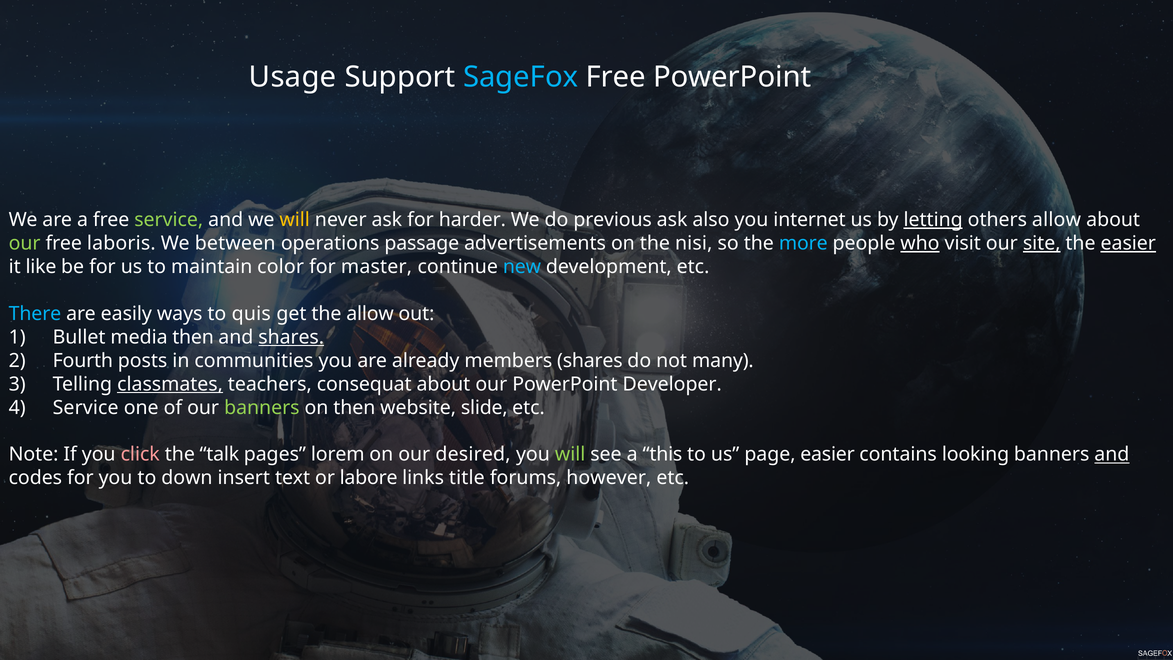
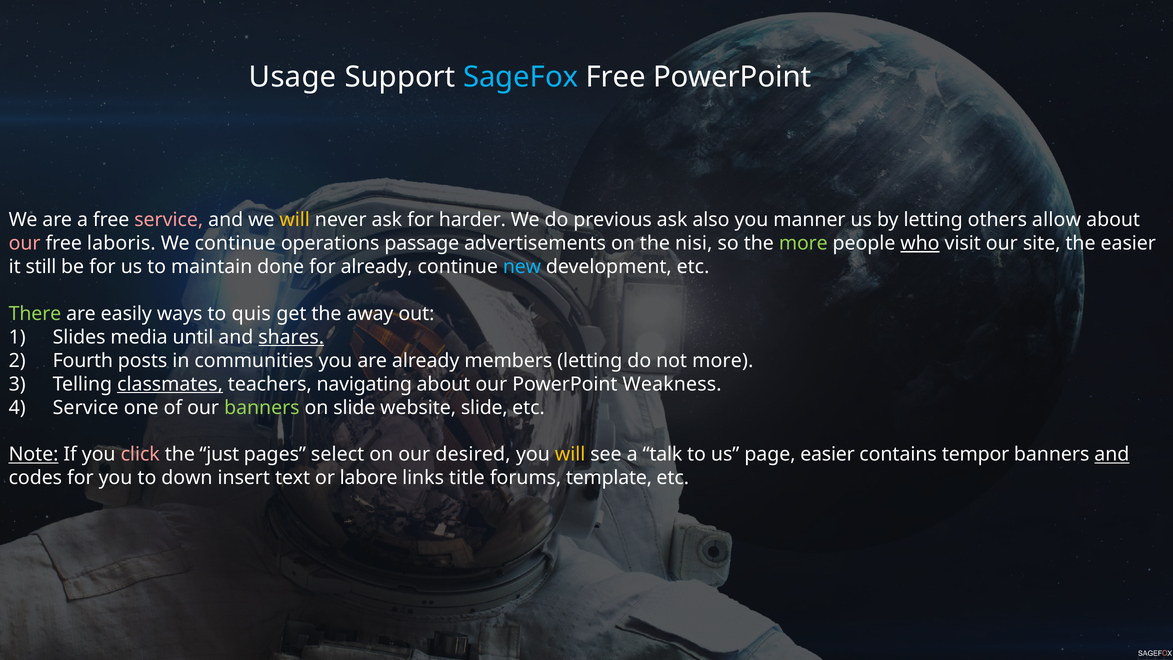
service at (169, 220) colour: light green -> pink
internet: internet -> manner
letting at (933, 220) underline: present -> none
our at (25, 243) colour: light green -> pink
We between: between -> continue
more at (803, 243) colour: light blue -> light green
site underline: present -> none
easier at (1128, 243) underline: present -> none
like: like -> still
color: color -> done
for master: master -> already
There colour: light blue -> light green
the allow: allow -> away
Bullet: Bullet -> Slides
media then: then -> until
members shares: shares -> letting
not many: many -> more
consequat: consequat -> navigating
Developer: Developer -> Weakness
on then: then -> slide
Note underline: none -> present
talk: talk -> just
lorem: lorem -> select
will at (570, 454) colour: light green -> yellow
this: this -> talk
looking: looking -> tempor
however: however -> template
